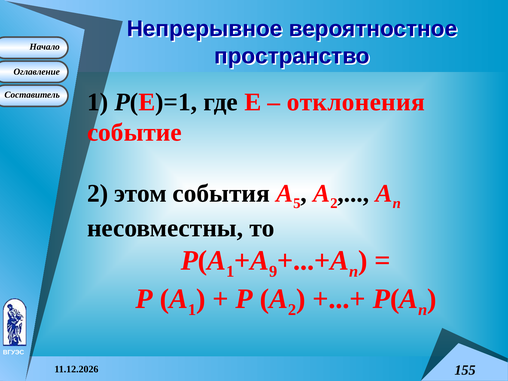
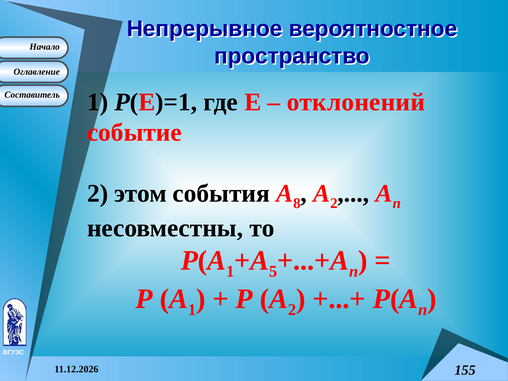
отклонения: отклонения -> отклонений
5: 5 -> 8
9: 9 -> 5
